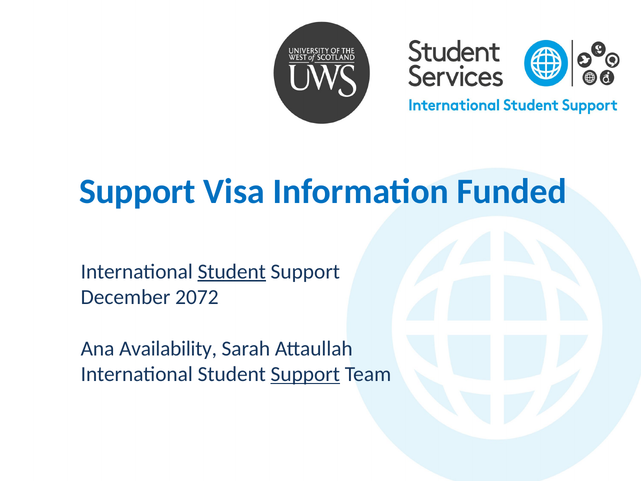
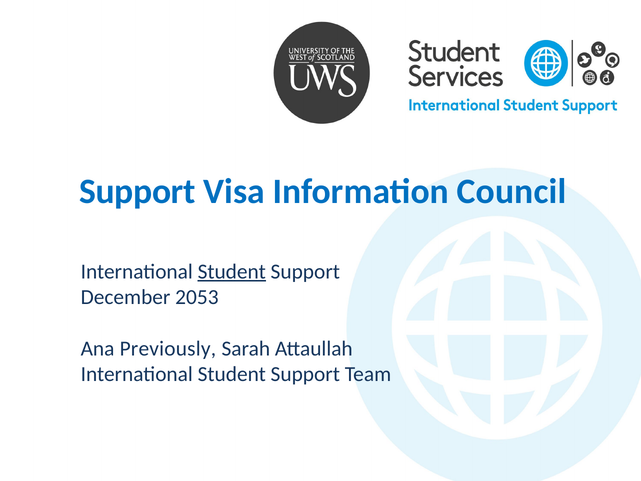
Funded: Funded -> Council
2072: 2072 -> 2053
Availability: Availability -> Previously
Support at (305, 374) underline: present -> none
